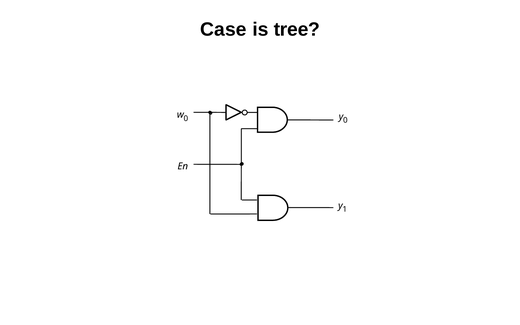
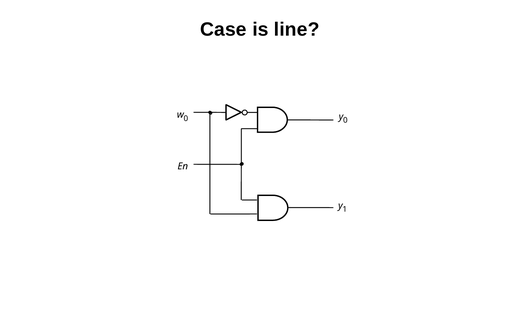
tree: tree -> line
